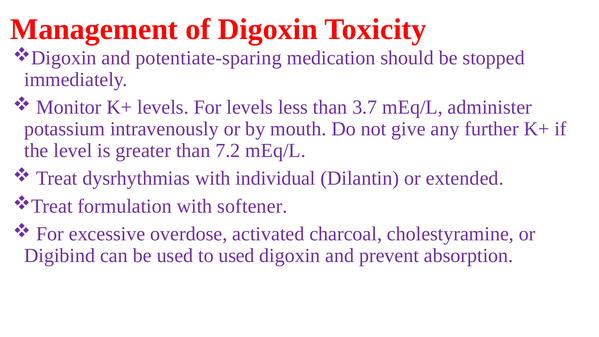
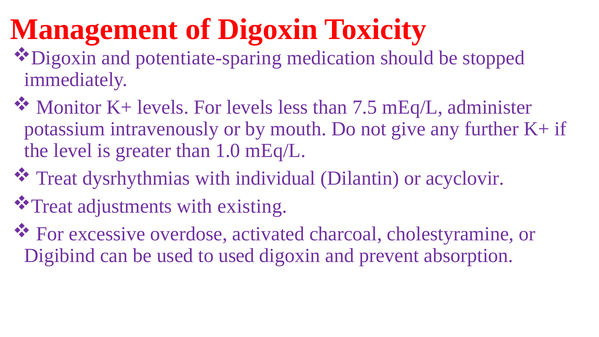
3.7: 3.7 -> 7.5
7.2: 7.2 -> 1.0
extended: extended -> acyclovir
formulation: formulation -> adjustments
softener: softener -> existing
